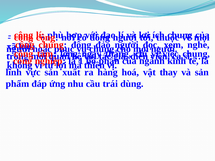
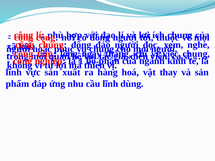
cầu trái: trái -> lĩnh
